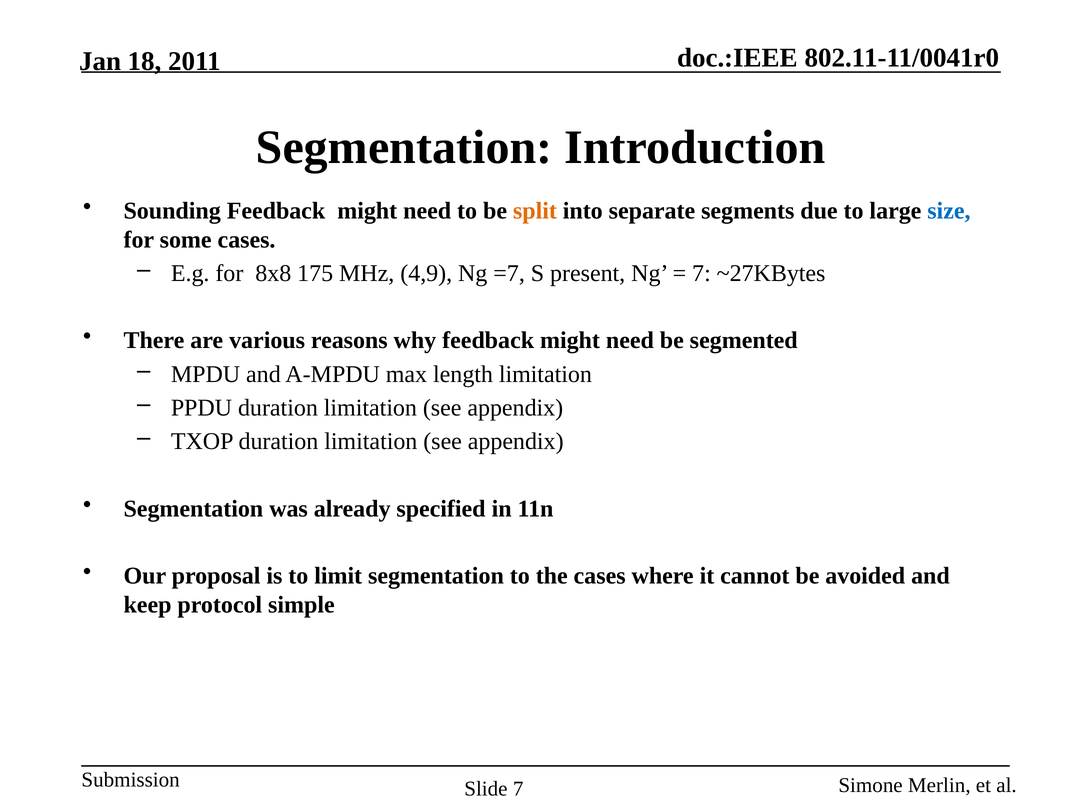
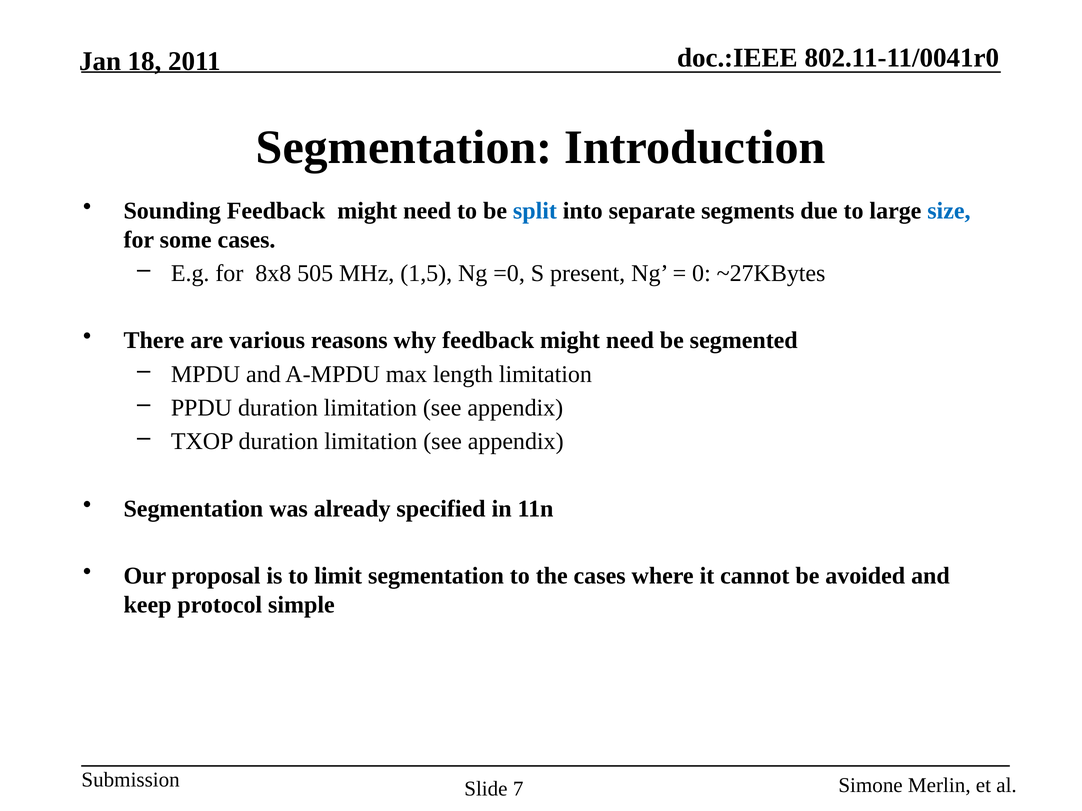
split colour: orange -> blue
175: 175 -> 505
4,9: 4,9 -> 1,5
=7: =7 -> =0
7 at (701, 273): 7 -> 0
